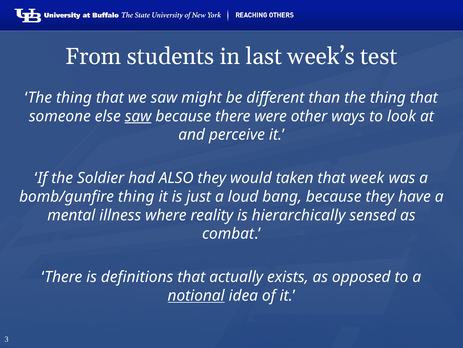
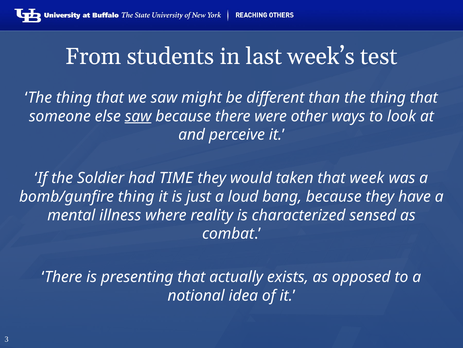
ALSO: ALSO -> TIME
hierarchically: hierarchically -> characterized
definitions: definitions -> presenting
notional underline: present -> none
